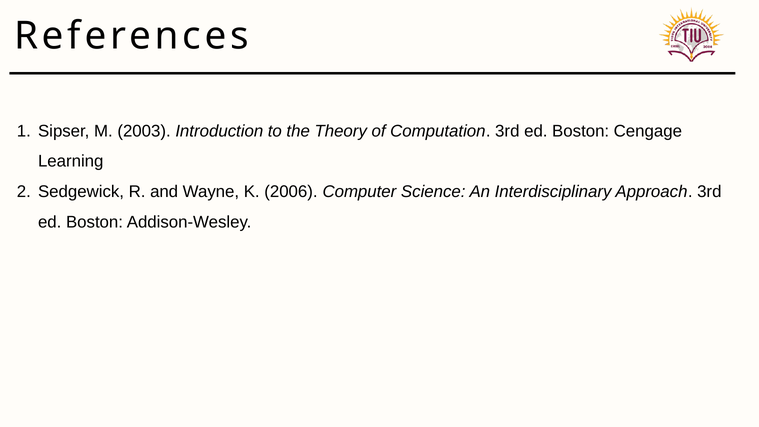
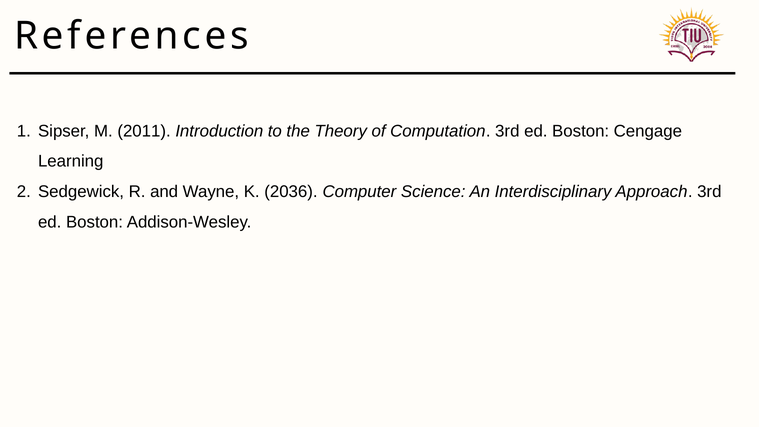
2003: 2003 -> 2011
2006: 2006 -> 2036
